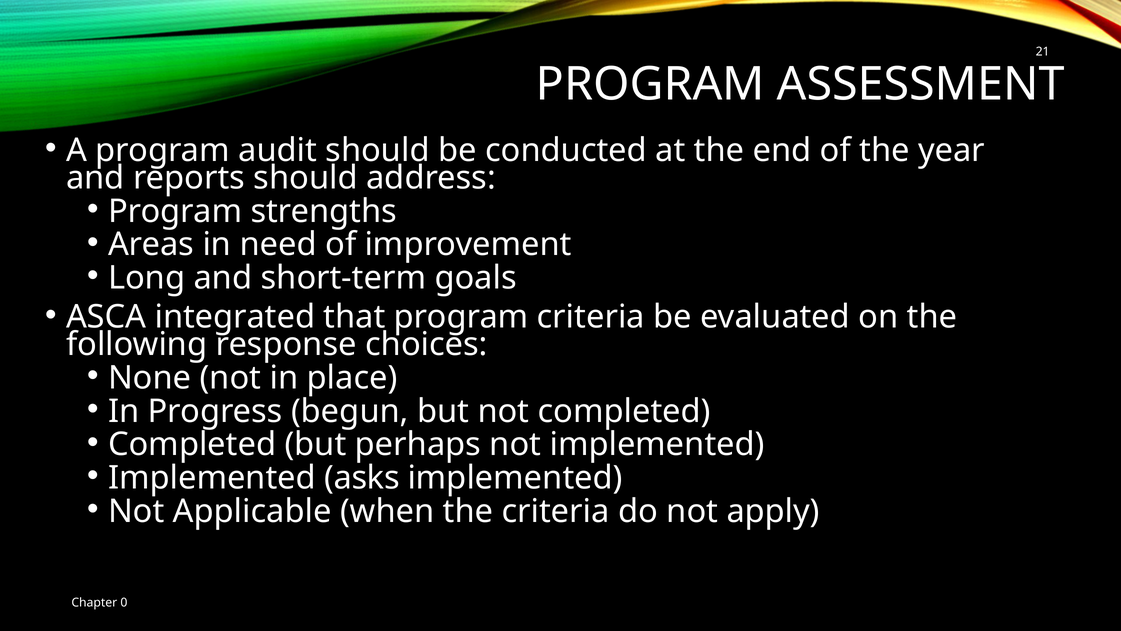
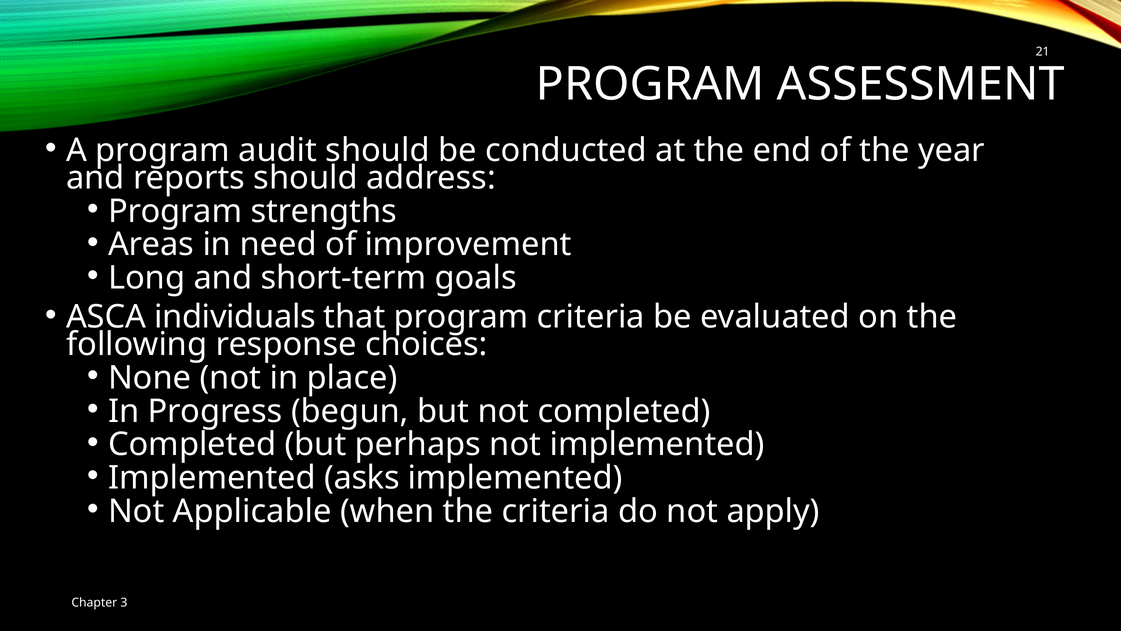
integrated: integrated -> individuals
0: 0 -> 3
